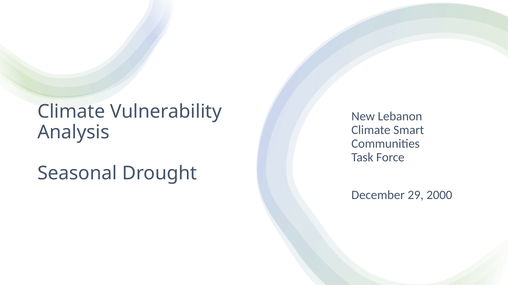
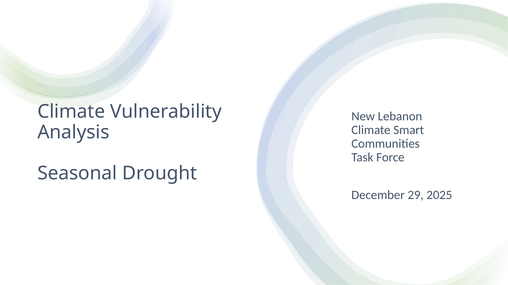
2000: 2000 -> 2025
